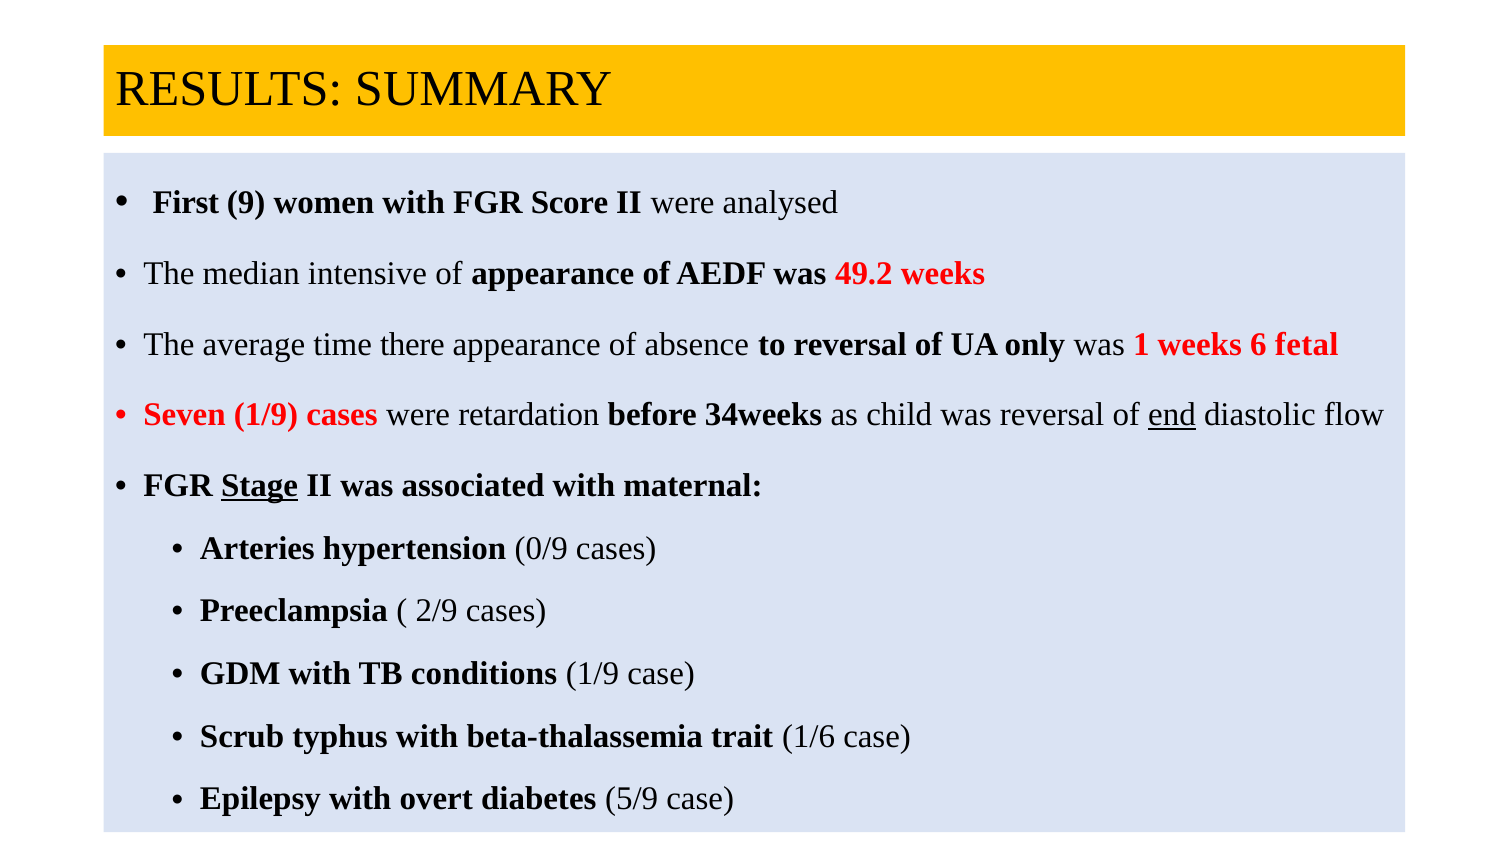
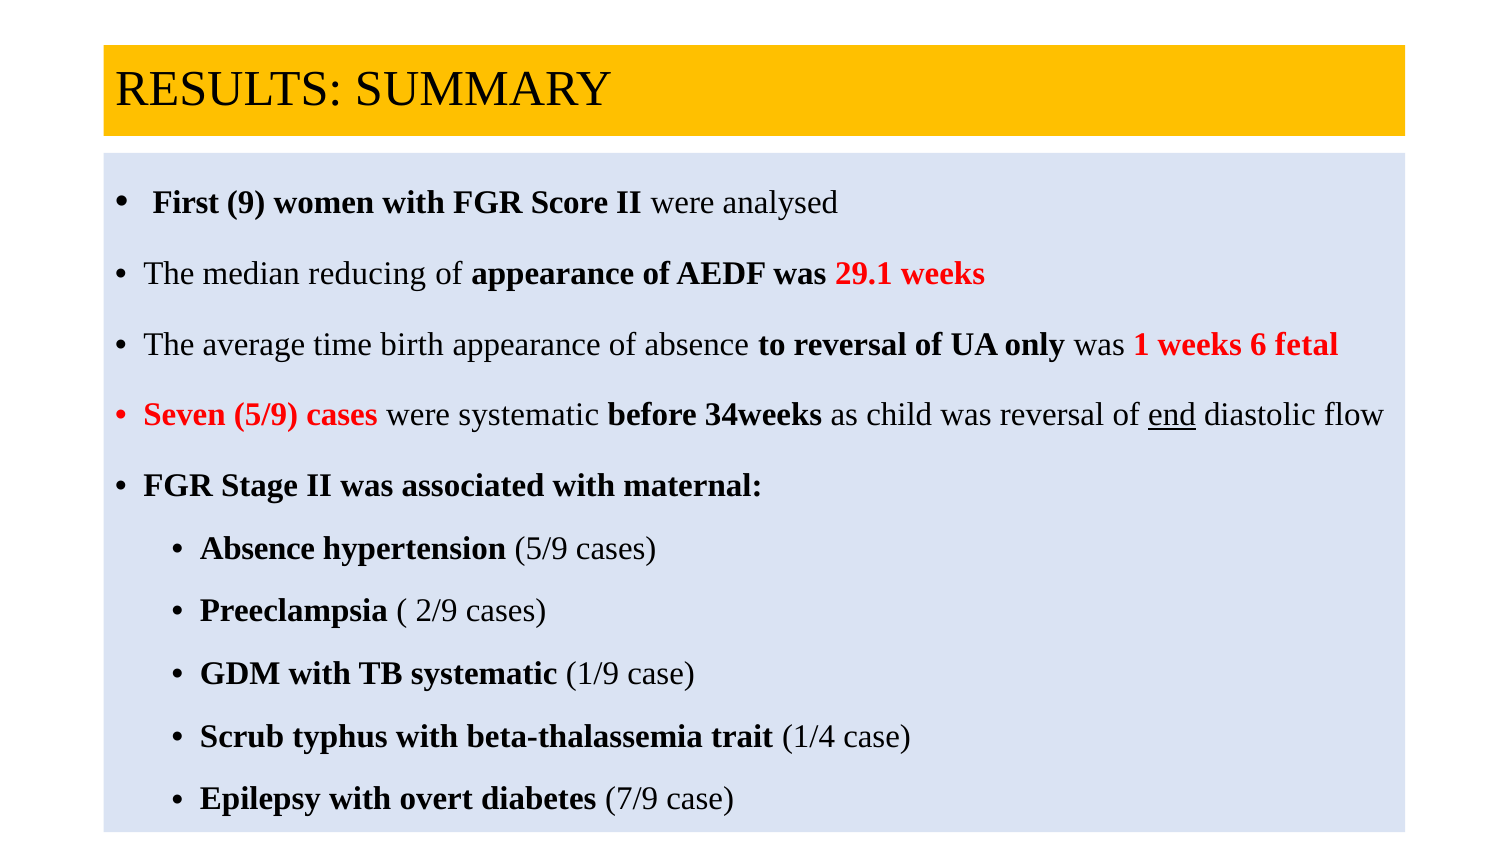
intensive: intensive -> reducing
49.2: 49.2 -> 29.1
there: there -> birth
Seven 1/9: 1/9 -> 5/9
were retardation: retardation -> systematic
Stage underline: present -> none
Arteries at (257, 548): Arteries -> Absence
hypertension 0/9: 0/9 -> 5/9
TB conditions: conditions -> systematic
1/6: 1/6 -> 1/4
5/9: 5/9 -> 7/9
